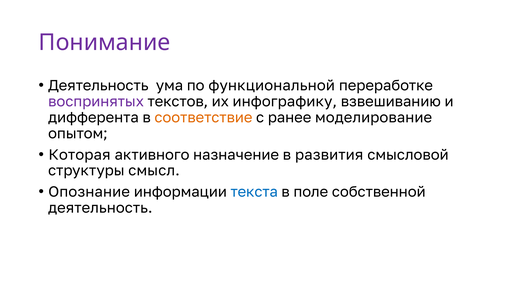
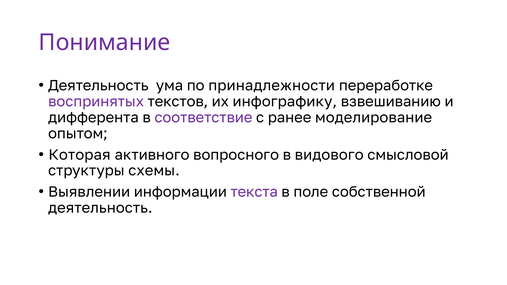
функциональной: функциональной -> принадлежности
соответствие colour: orange -> purple
назначение: назначение -> вопросного
развития: развития -> видового
смысл: смысл -> схемы
Опознание: Опознание -> Выявлении
текста colour: blue -> purple
